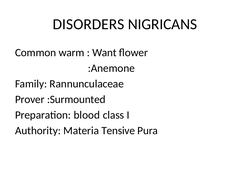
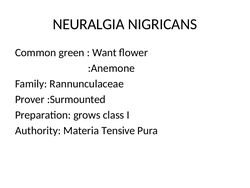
DISORDERS: DISORDERS -> NEURALGIA
warm: warm -> green
blood: blood -> grows
